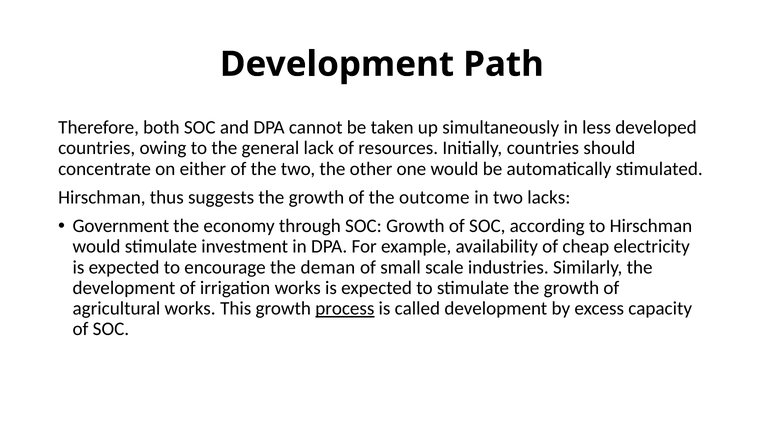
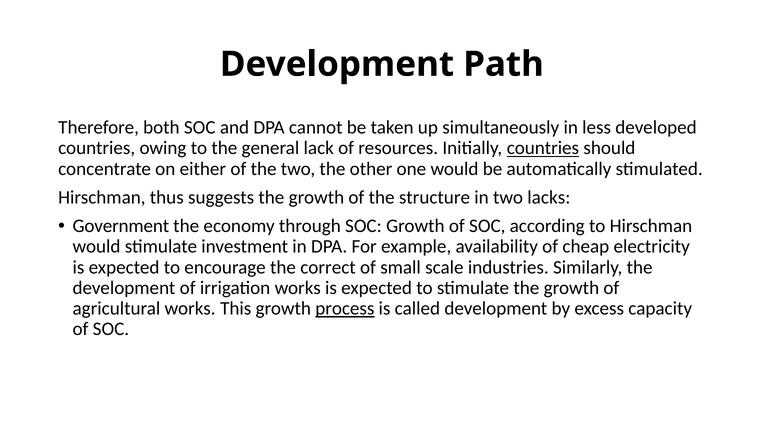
countries at (543, 148) underline: none -> present
outcome: outcome -> structure
deman: deman -> correct
